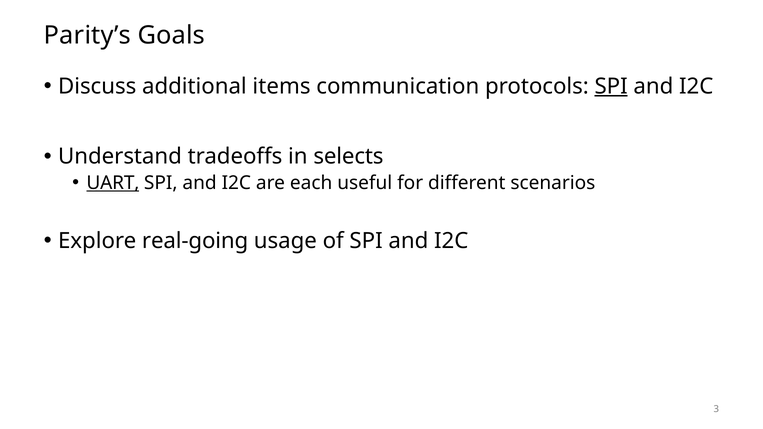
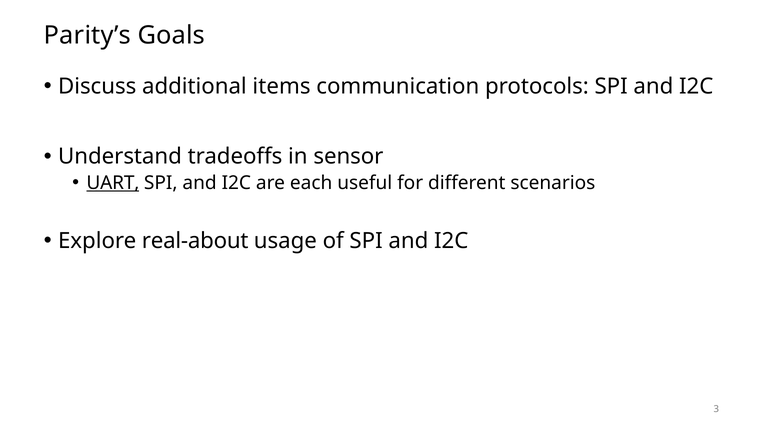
SPI at (611, 86) underline: present -> none
selects: selects -> sensor
real-going: real-going -> real-about
